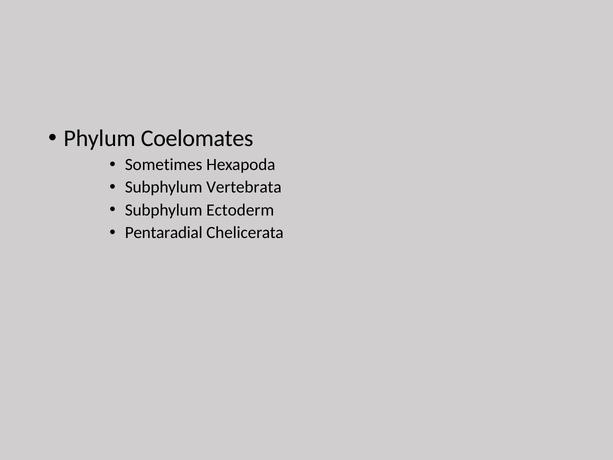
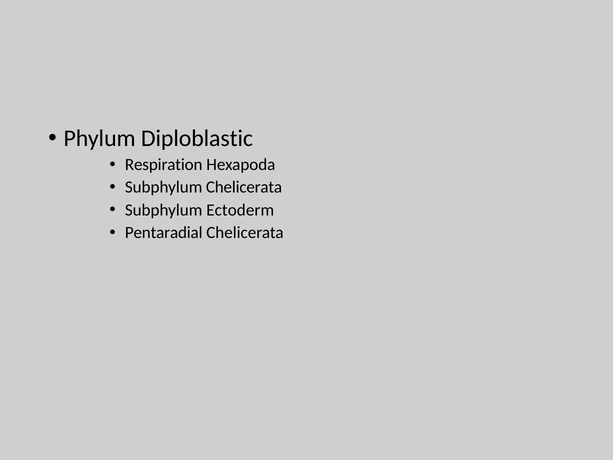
Coelomates: Coelomates -> Diploblastic
Sometimes: Sometimes -> Respiration
Subphylum Vertebrata: Vertebrata -> Chelicerata
